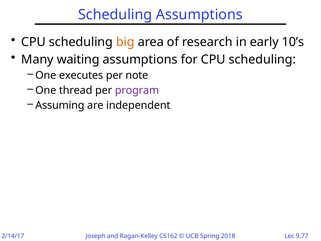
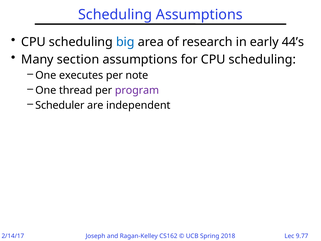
big colour: orange -> blue
10’s: 10’s -> 44’s
waiting: waiting -> section
Assuming: Assuming -> Scheduler
